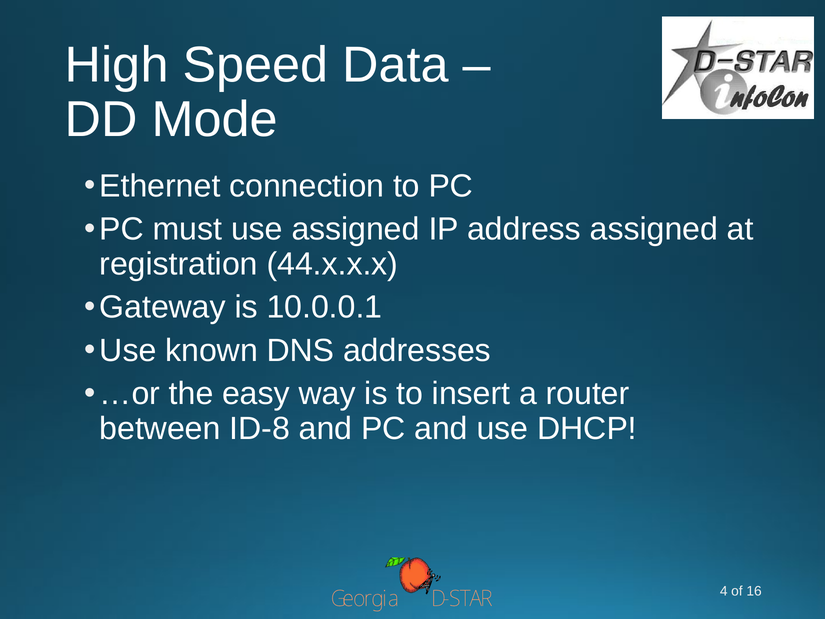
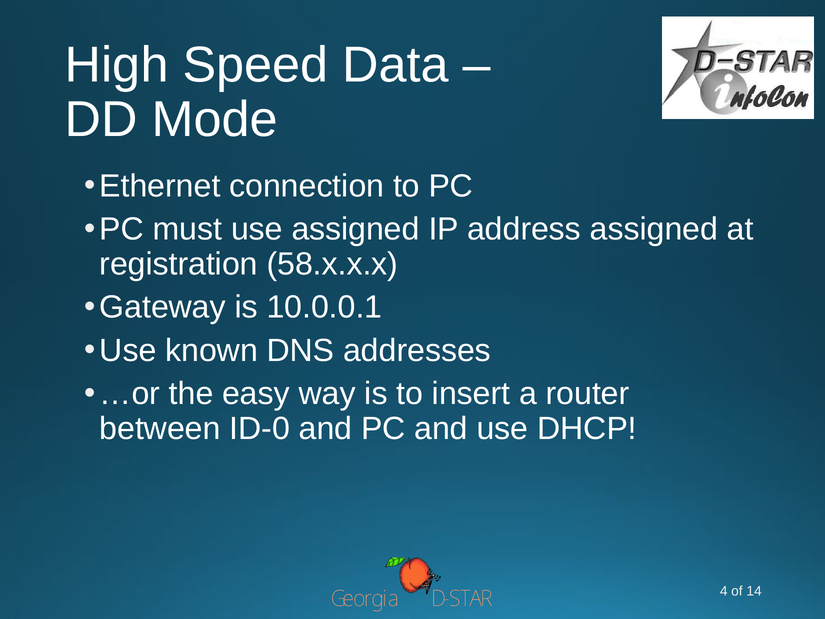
44.x.x.x: 44.x.x.x -> 58.x.x.x
ID-8: ID-8 -> ID-0
16: 16 -> 14
